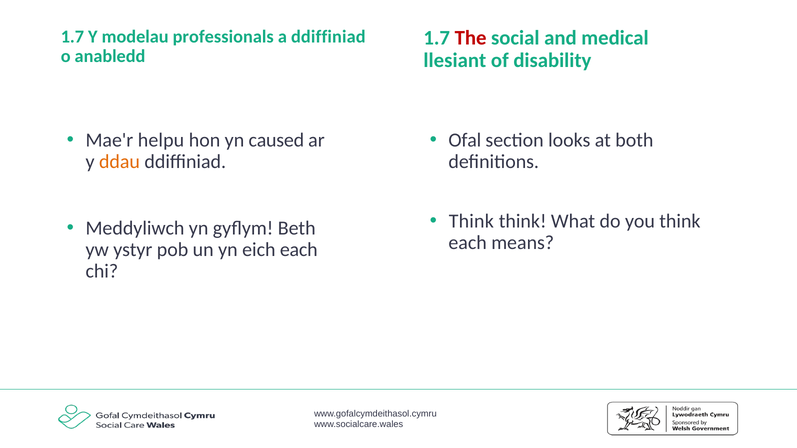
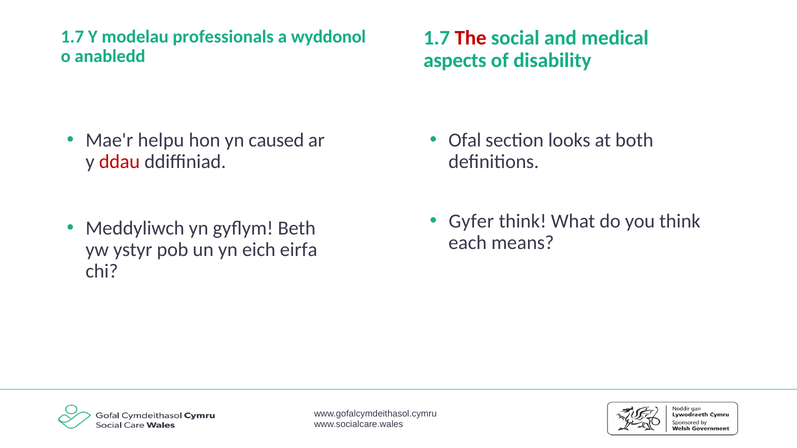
a ddiffiniad: ddiffiniad -> wyddonol
llesiant: llesiant -> aspects
ddau colour: orange -> red
Think at (471, 221): Think -> Gyfer
eich each: each -> eirfa
